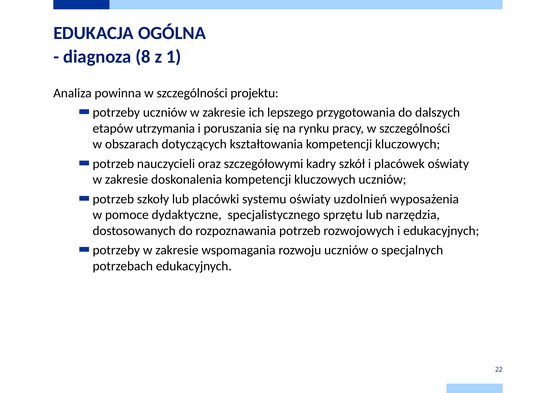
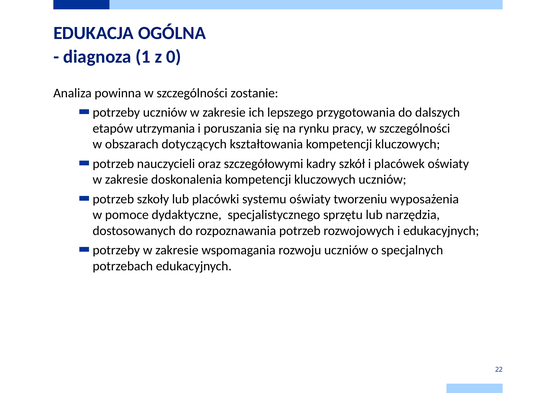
8: 8 -> 1
1: 1 -> 0
projektu: projektu -> zostanie
uzdolnień: uzdolnień -> tworzeniu
